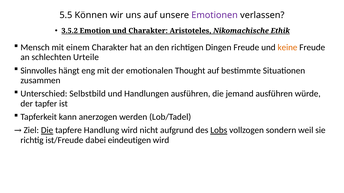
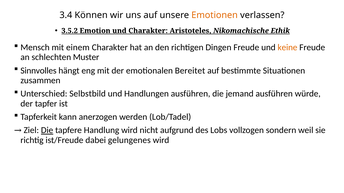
5.5: 5.5 -> 3.4
Emotionen colour: purple -> orange
Urteile: Urteile -> Muster
Thought: Thought -> Bereitet
Lobs underline: present -> none
eindeutigen: eindeutigen -> gelungenes
